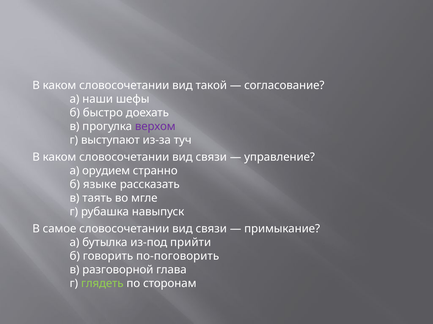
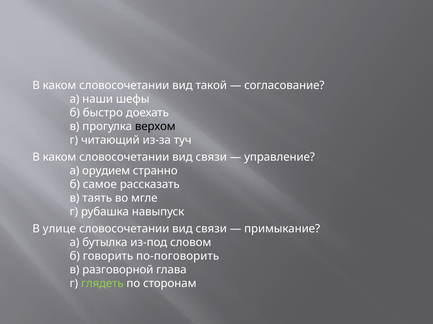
верхом colour: purple -> black
выступают: выступают -> читающий
языке: языке -> самое
самое: самое -> улице
прийти: прийти -> словом
